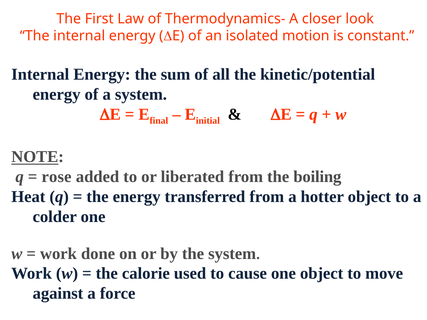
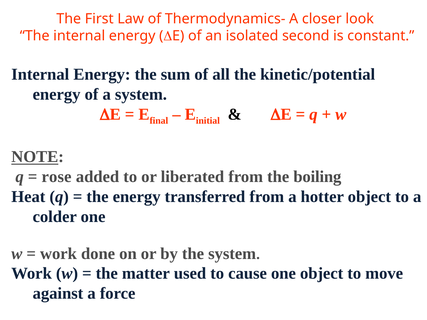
motion: motion -> second
calorie: calorie -> matter
